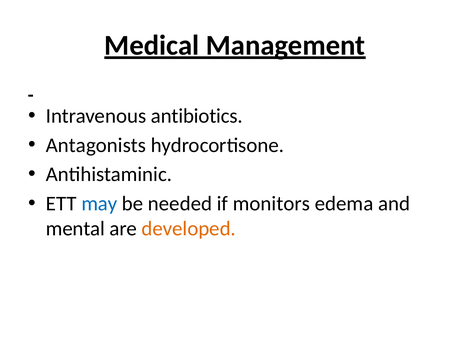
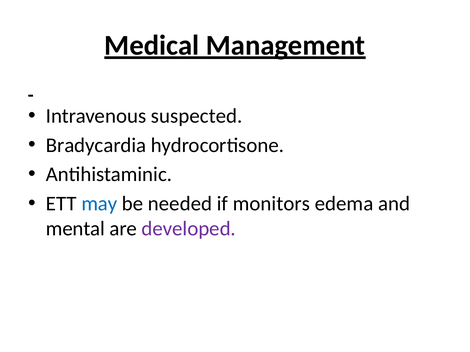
antibiotics: antibiotics -> suspected
Antagonists: Antagonists -> Bradycardia
developed colour: orange -> purple
